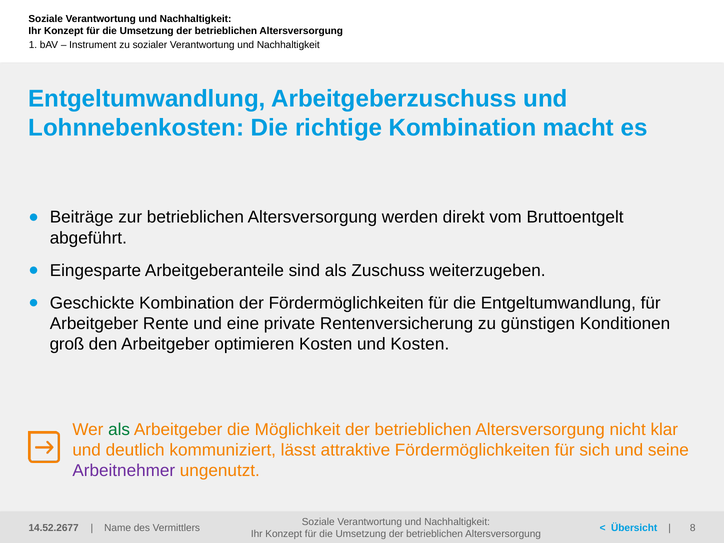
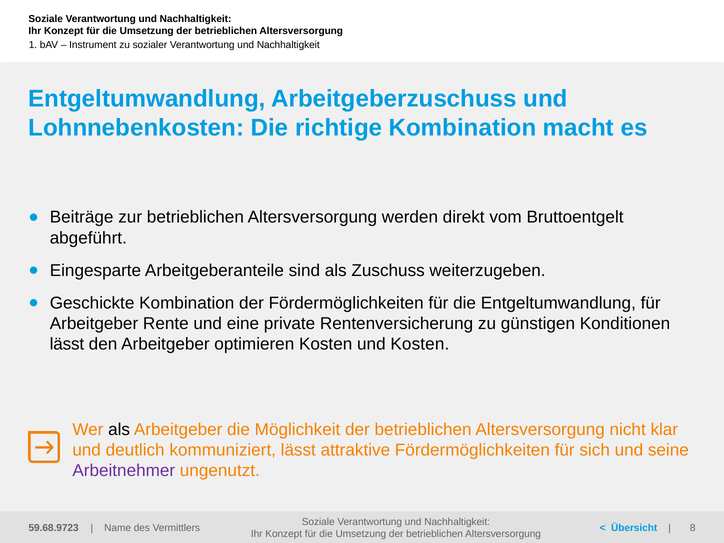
groß at (67, 344): groß -> lässt
als at (119, 430) colour: green -> black
14.52.2677: 14.52.2677 -> 59.68.9723
